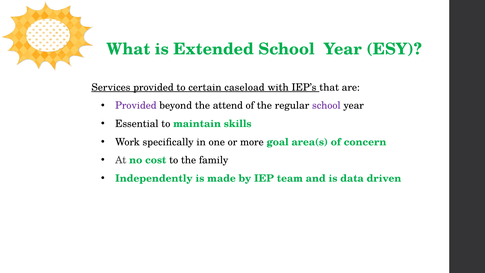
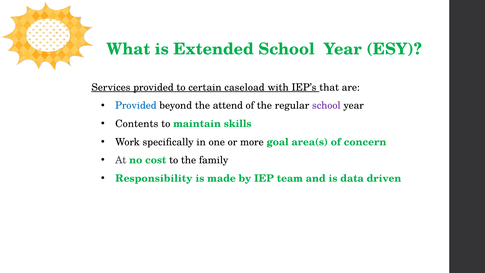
Provided at (136, 106) colour: purple -> blue
Essential: Essential -> Contents
Independently: Independently -> Responsibility
